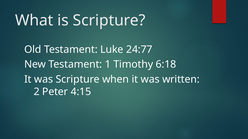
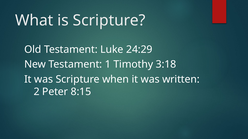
24:77: 24:77 -> 24:29
6:18: 6:18 -> 3:18
4:15: 4:15 -> 8:15
